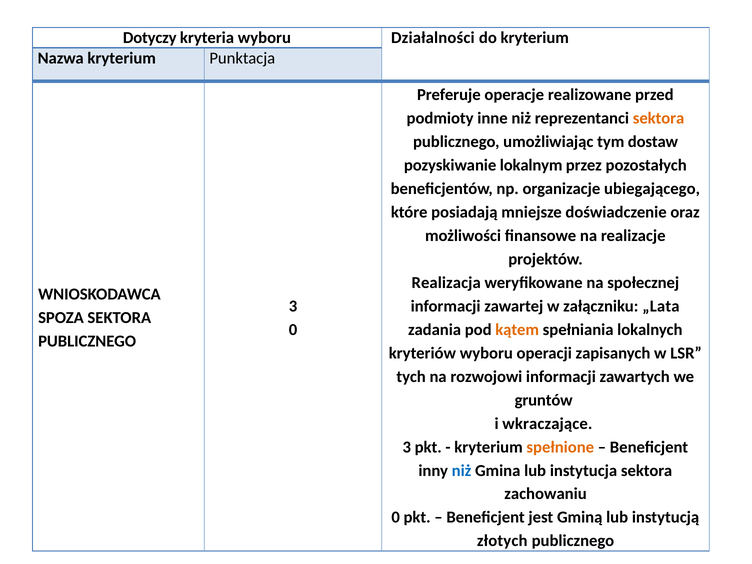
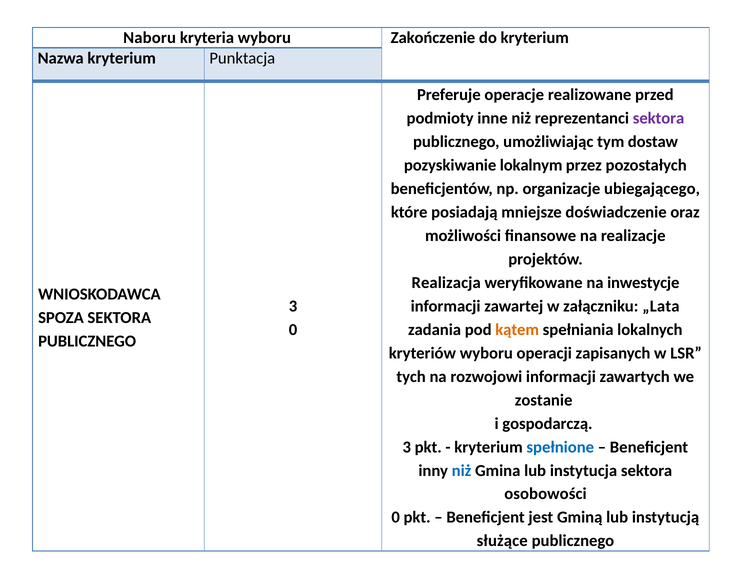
Dotyczy: Dotyczy -> Naboru
Działalności: Działalności -> Zakończenie
sektora at (659, 118) colour: orange -> purple
społecznej: społecznej -> inwestycje
gruntów: gruntów -> zostanie
wkraczające: wkraczające -> gospodarczą
spełnione colour: orange -> blue
zachowaniu: zachowaniu -> osobowości
złotych: złotych -> służące
